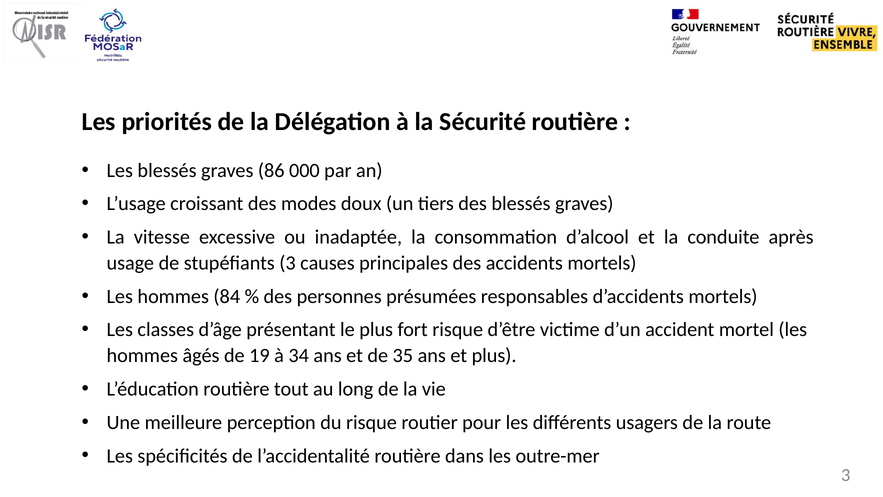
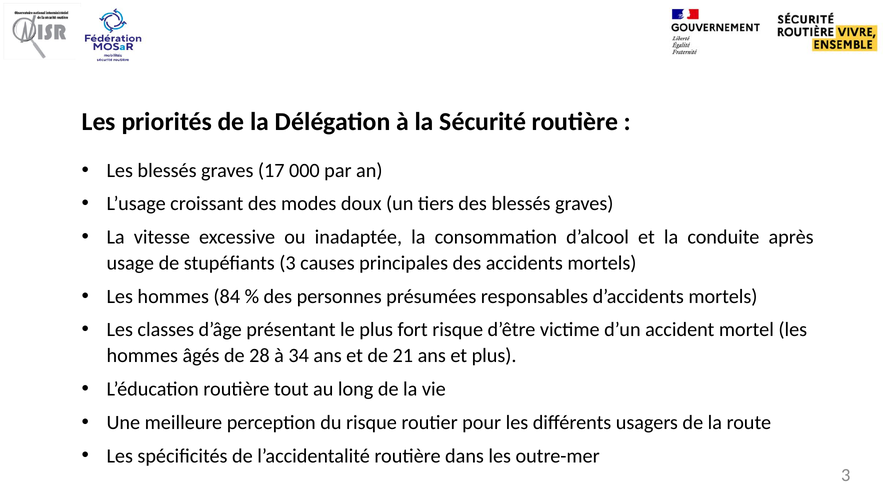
86: 86 -> 17
19: 19 -> 28
35: 35 -> 21
